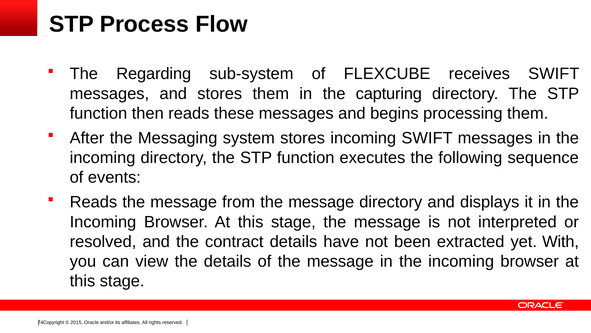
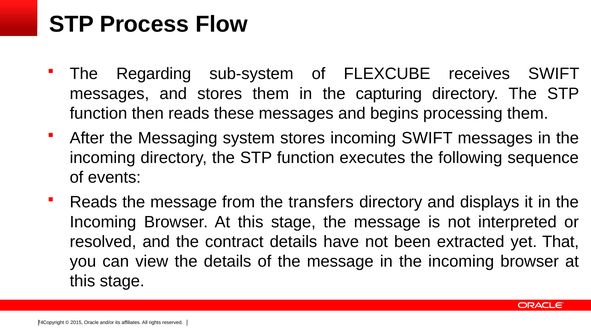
from the message: message -> transfers
With: With -> That
